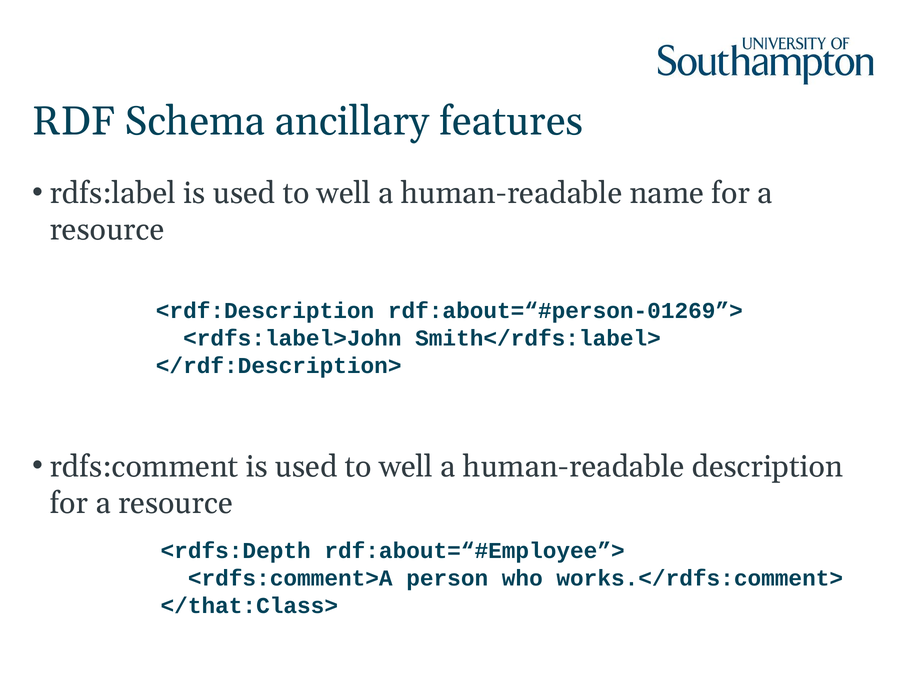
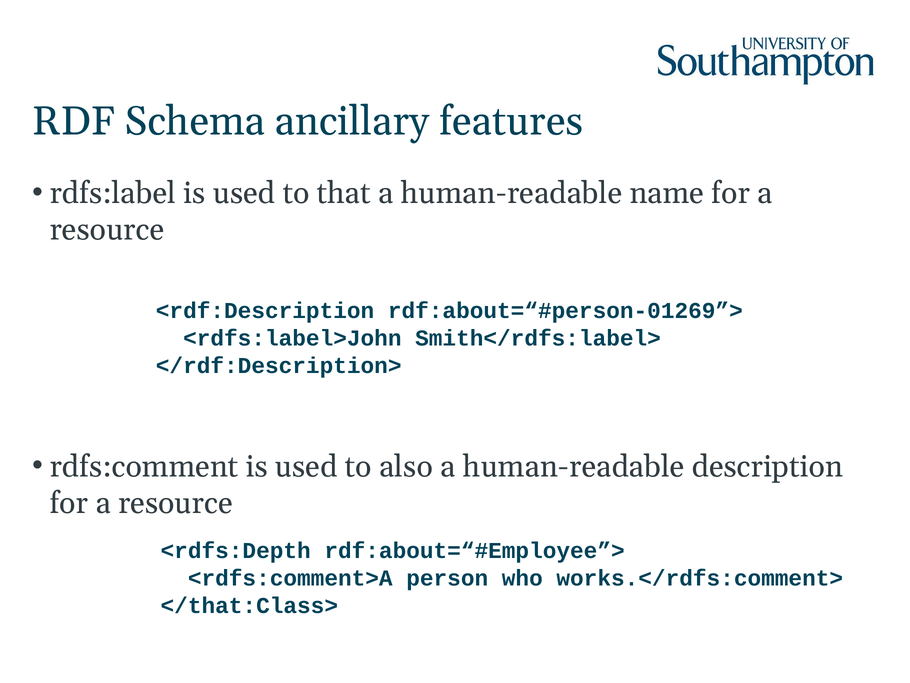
well at (344, 193): well -> that
well at (406, 466): well -> also
